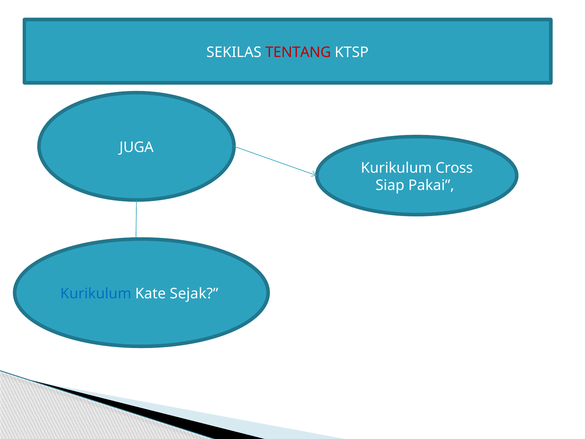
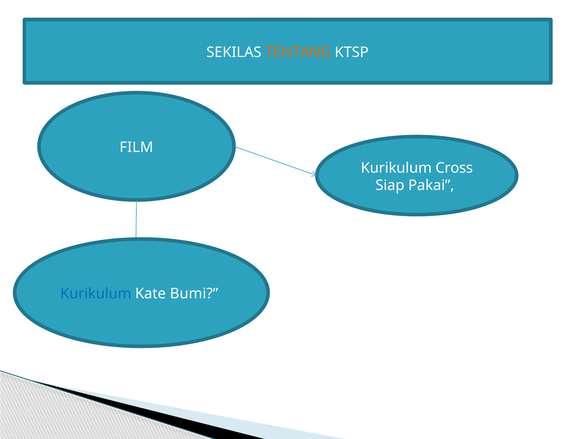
TENTANG at (298, 52) colour: red -> orange
JUGA: JUGA -> FILM
Sejak: Sejak -> Bumi
